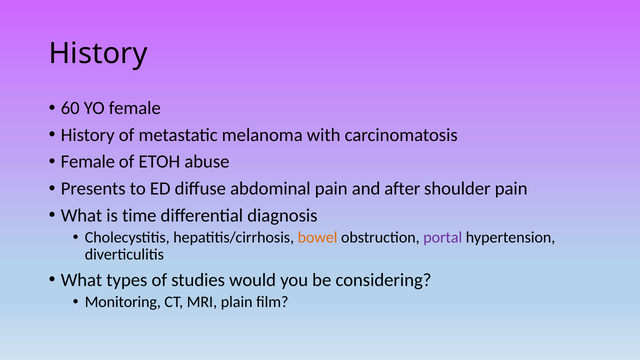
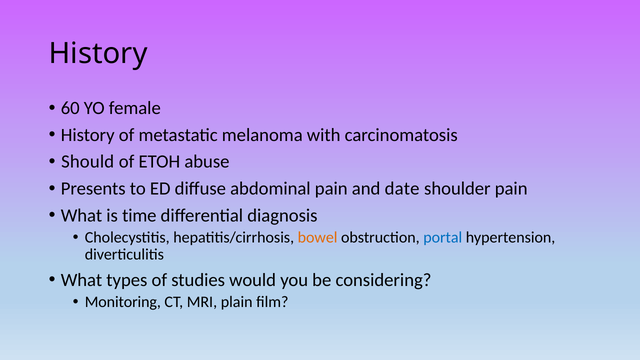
Female at (88, 162): Female -> Should
after: after -> date
portal colour: purple -> blue
